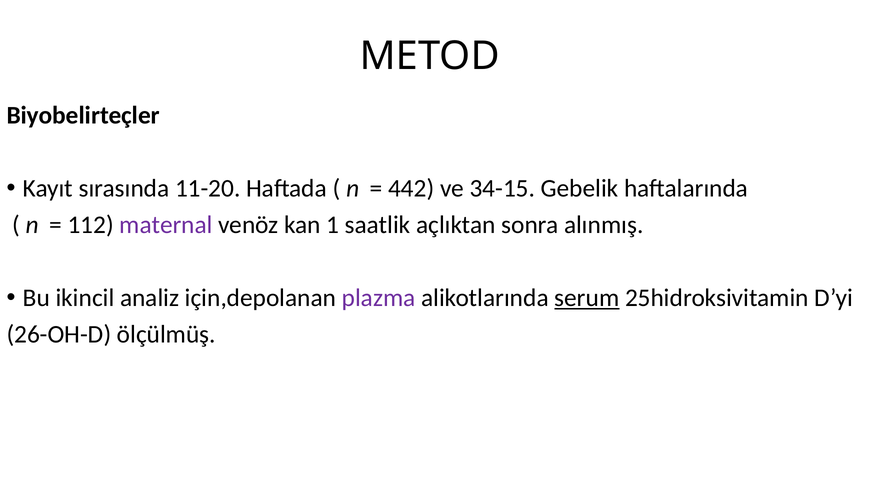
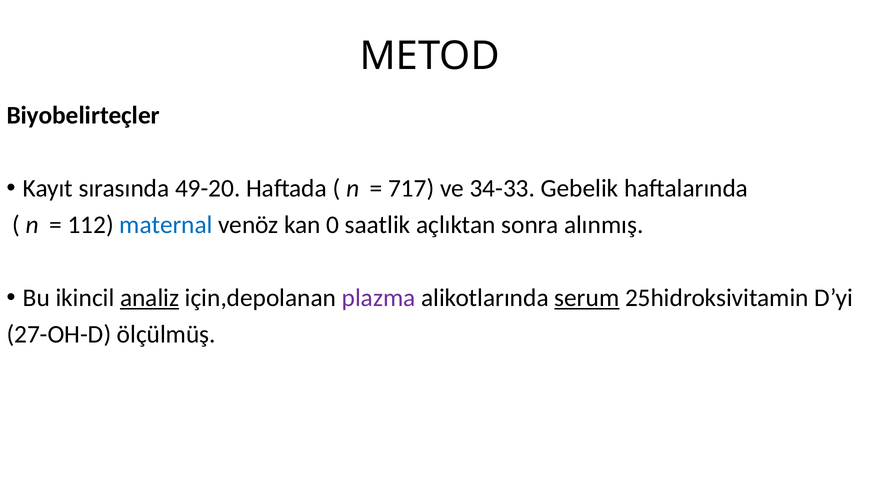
11-20: 11-20 -> 49-20
442: 442 -> 717
34-15: 34-15 -> 34-33
maternal colour: purple -> blue
1: 1 -> 0
analiz underline: none -> present
26-OH-D: 26-OH-D -> 27-OH-D
